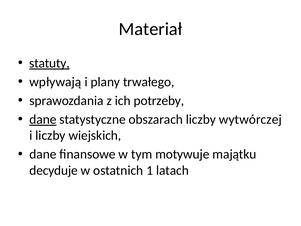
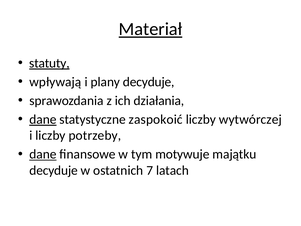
Materiał underline: none -> present
plany trwałego: trwałego -> decyduje
potrzeby: potrzeby -> działania
obszarach: obszarach -> zaspokoić
wiejskich: wiejskich -> potrzeby
dane at (43, 154) underline: none -> present
1: 1 -> 7
